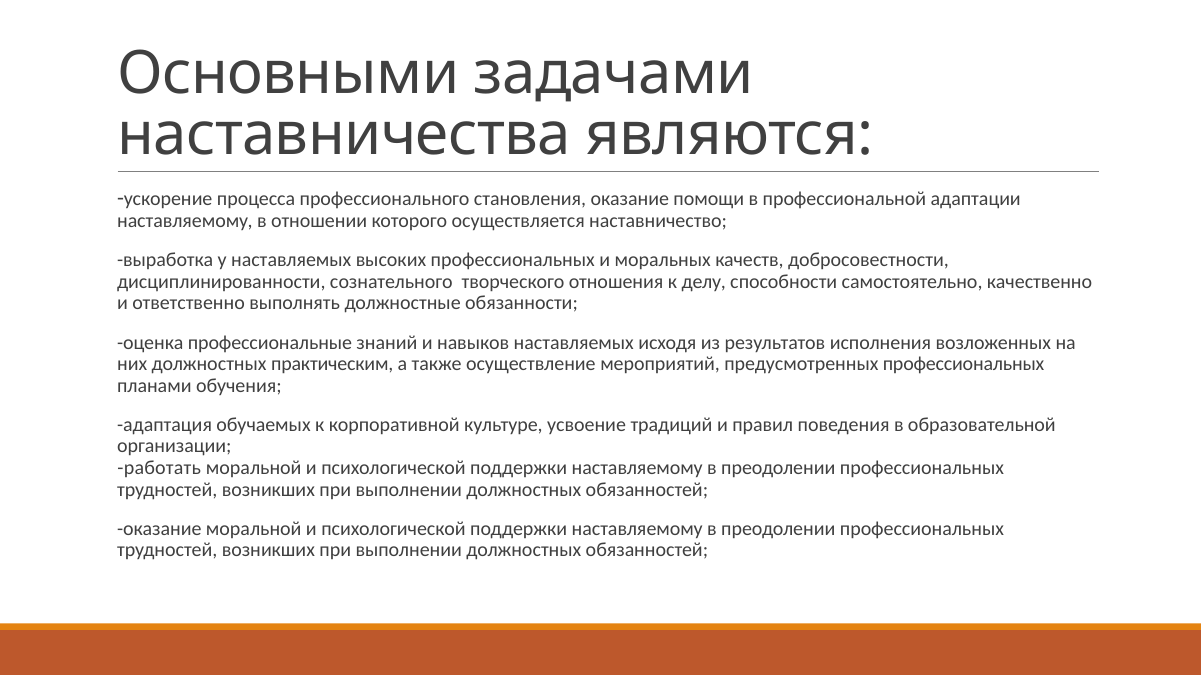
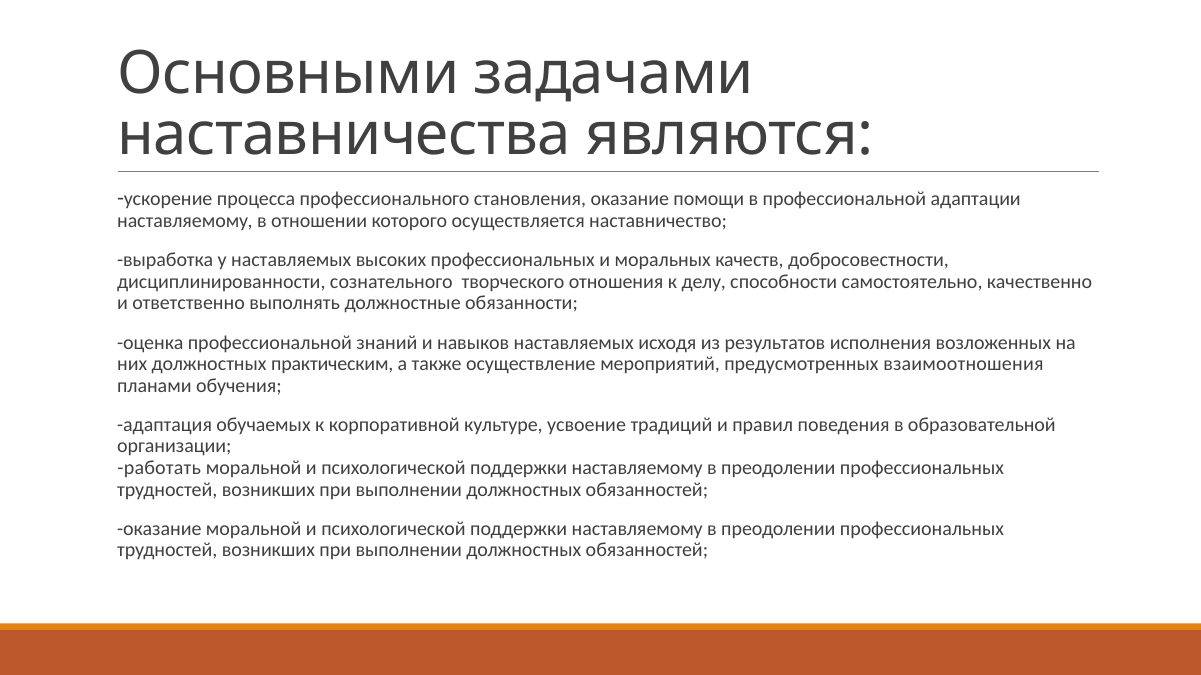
оценка профессиональные: профессиональные -> профессиональной
предусмотренных профессиональных: профессиональных -> взаимоотношения
